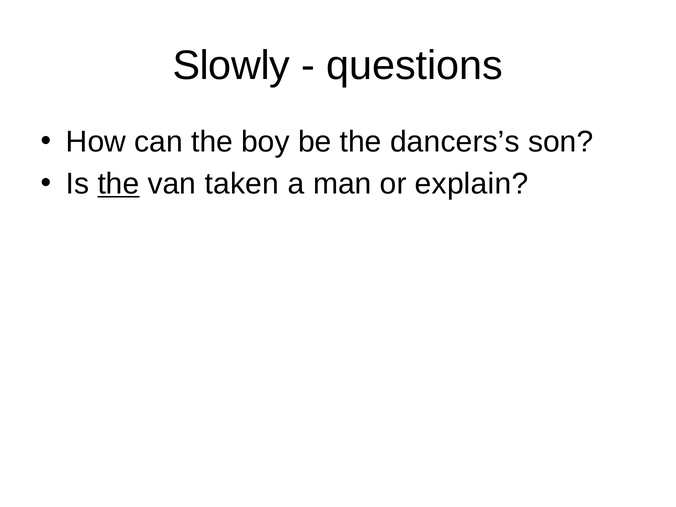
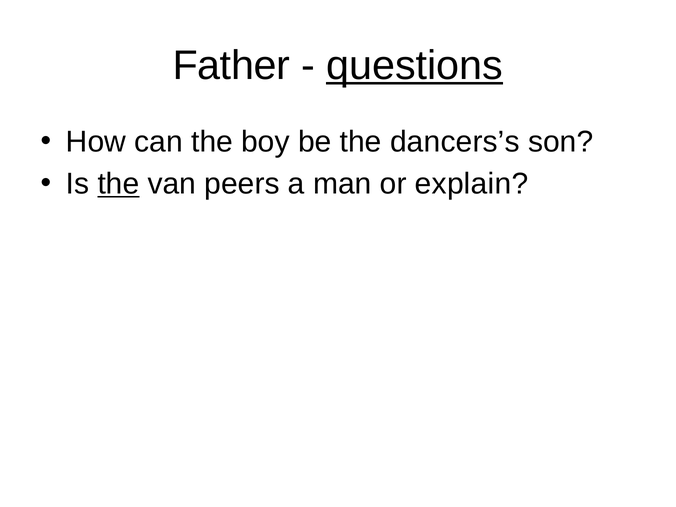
Slowly: Slowly -> Father
questions underline: none -> present
taken: taken -> peers
